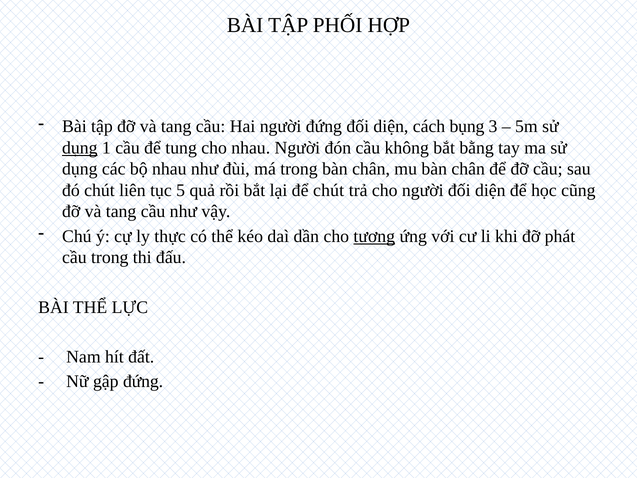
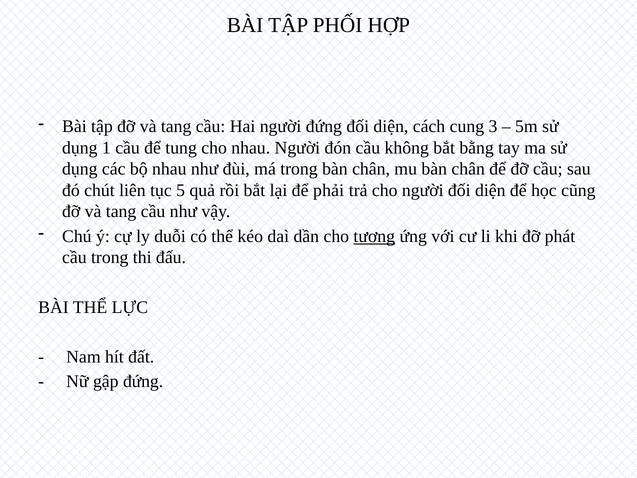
bụng: bụng -> cung
dụng at (80, 148) underline: present -> none
để chút: chút -> phải
thực: thực -> duỗi
